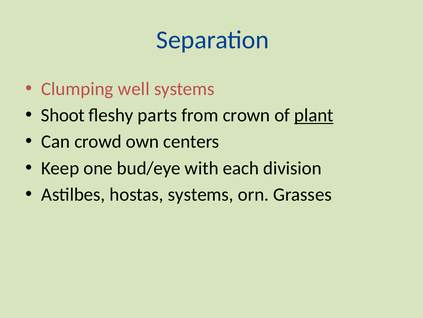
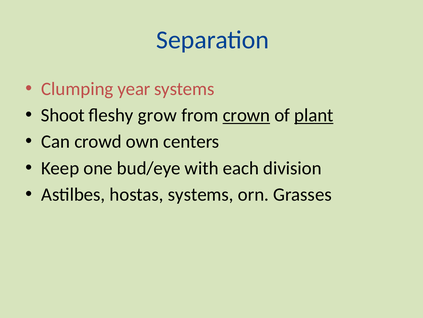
well: well -> year
parts: parts -> grow
crown underline: none -> present
